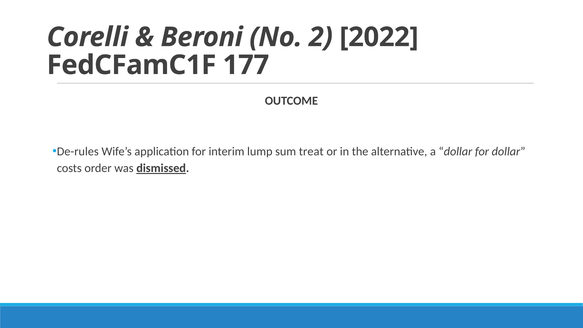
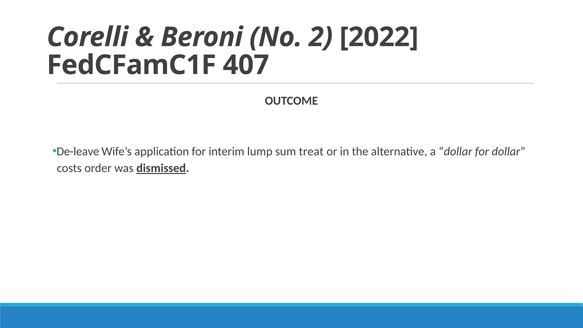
177: 177 -> 407
De-rules: De-rules -> De-leave
